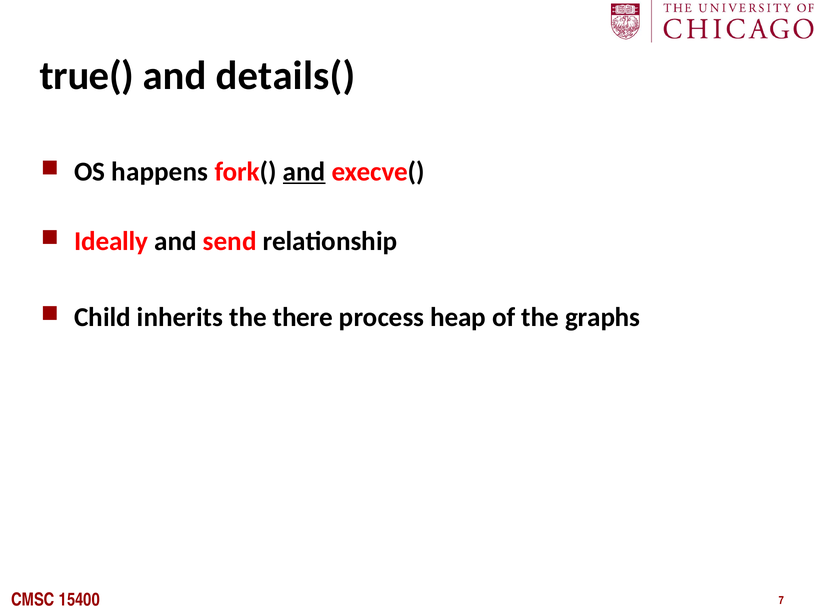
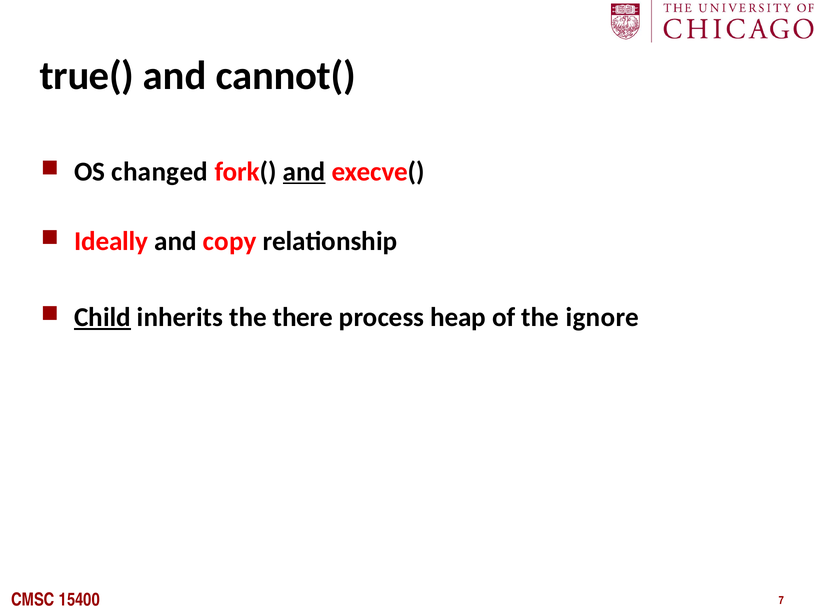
details(: details( -> cannot(
happens: happens -> changed
send: send -> copy
Child underline: none -> present
graphs: graphs -> ignore
